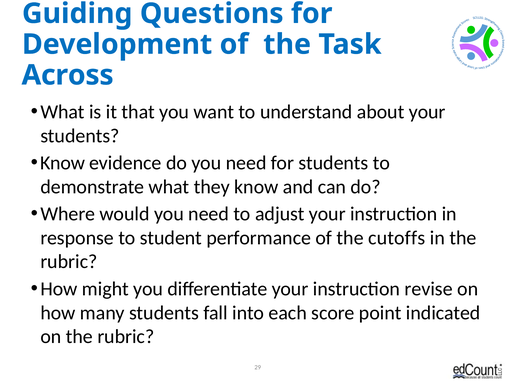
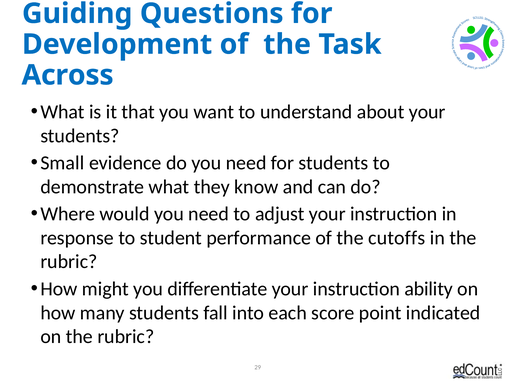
Know at (63, 163): Know -> Small
revise: revise -> ability
